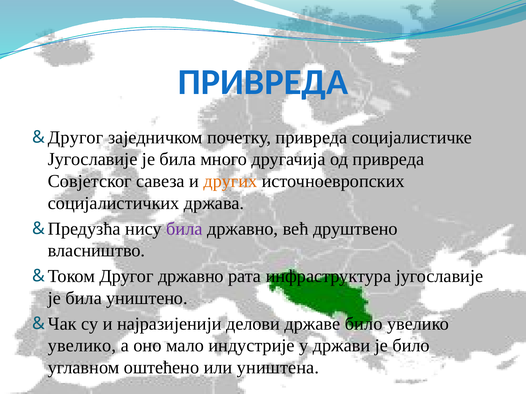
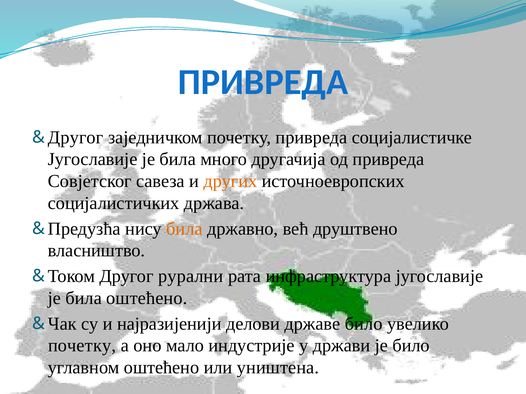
била at (184, 229) colour: purple -> orange
Другог државно: државно -> рурални
била уништено: уништено -> оштећено
увелико at (82, 346): увелико -> почетку
